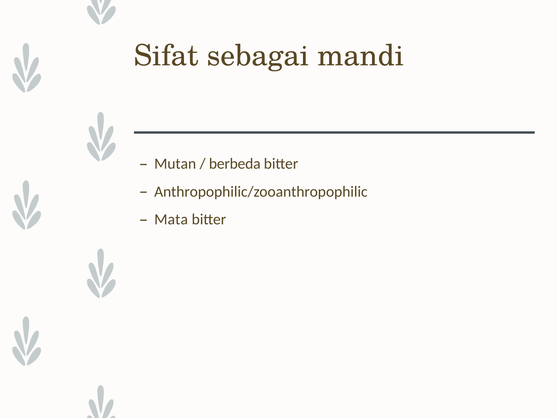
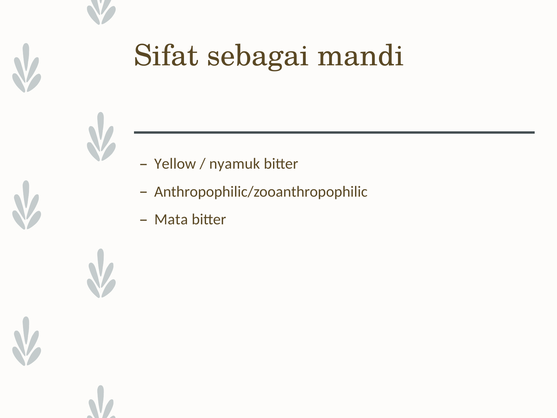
Mutan: Mutan -> Yellow
berbeda: berbeda -> nyamuk
